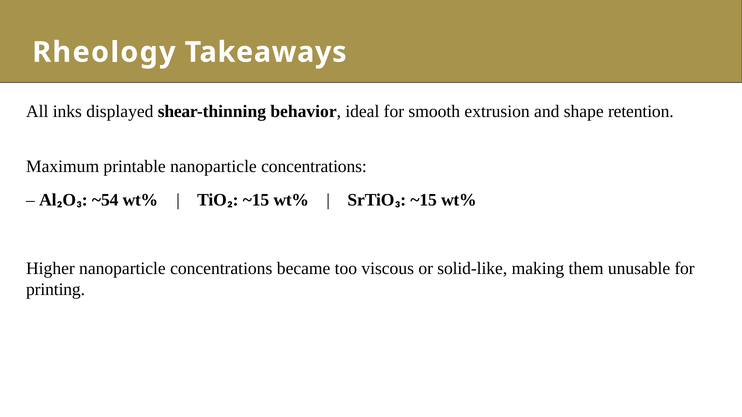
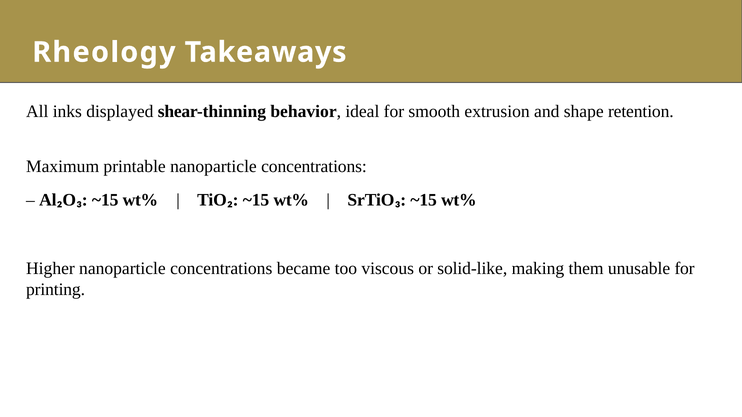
Al₂O₃ ~54: ~54 -> ~15
